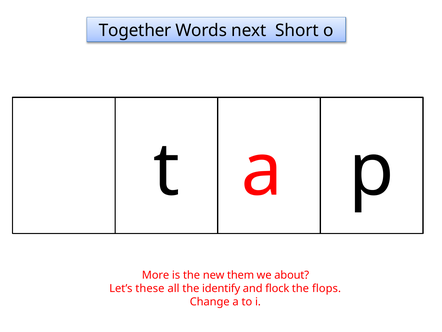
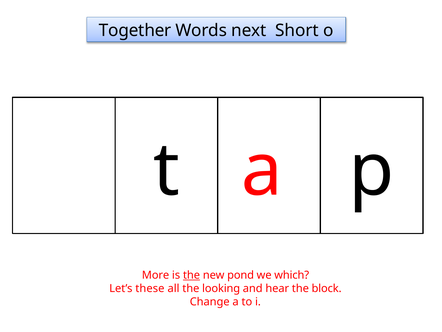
the at (192, 275) underline: none -> present
them: them -> pond
about: about -> which
identify: identify -> looking
flock: flock -> hear
flops: flops -> block
